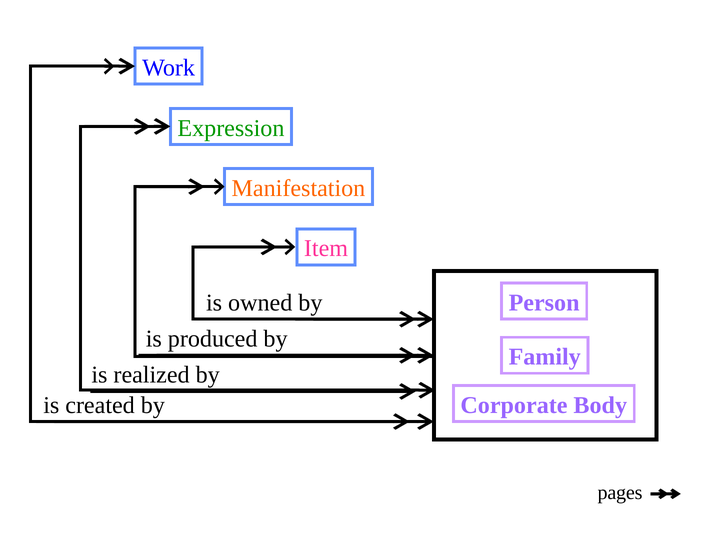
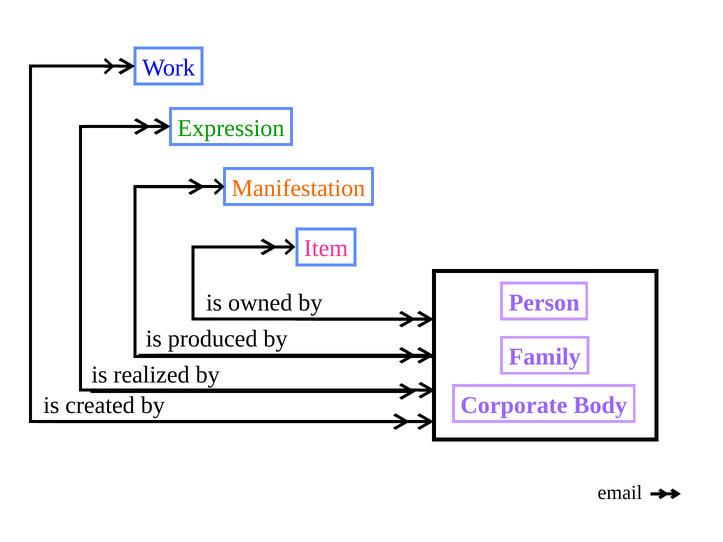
pages: pages -> email
